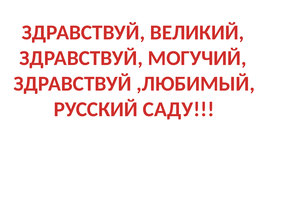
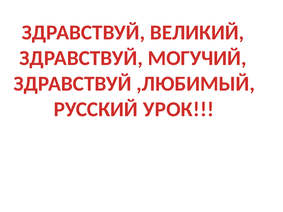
САДУ: САДУ -> УРОК
